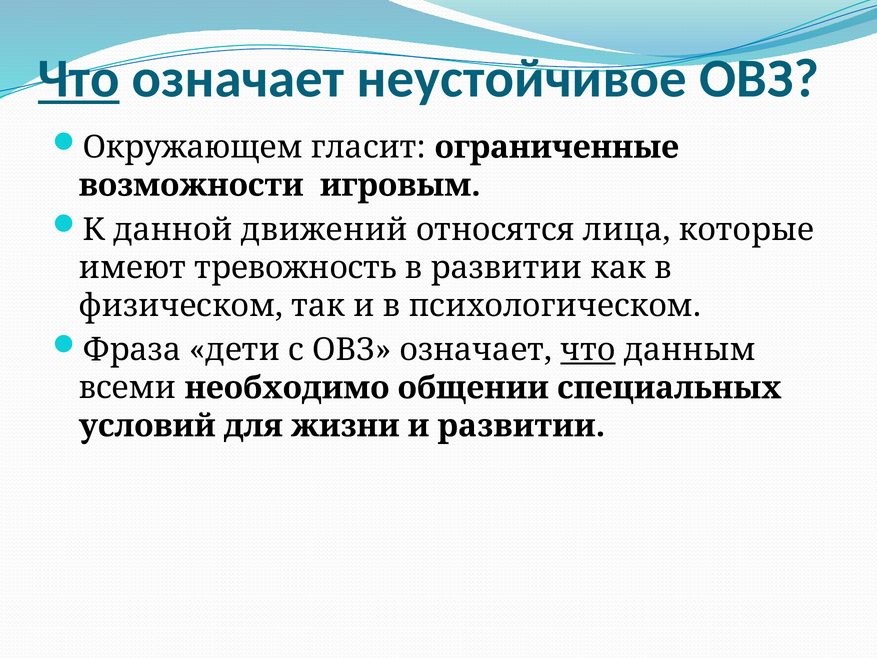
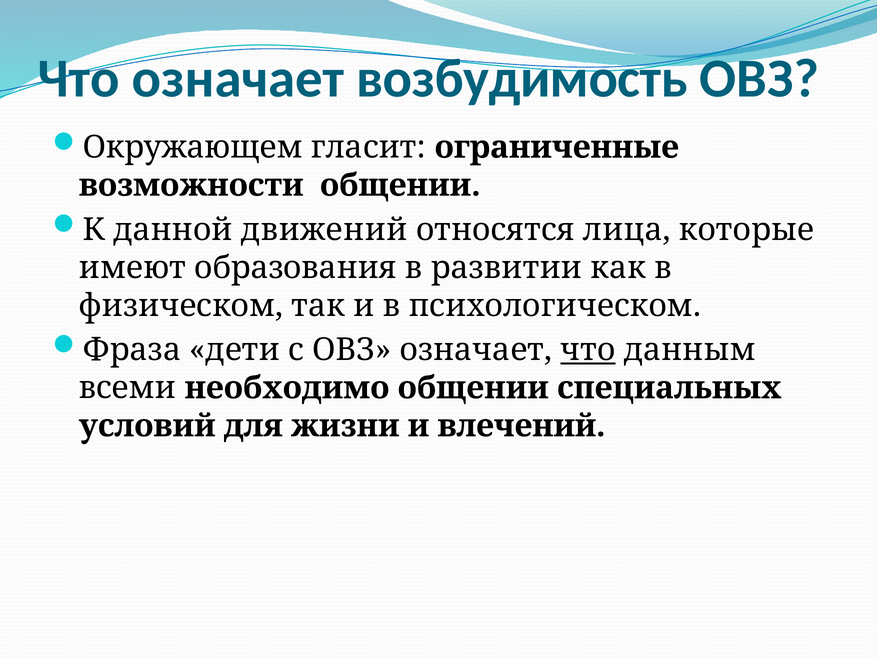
Что at (79, 79) underline: present -> none
неустойчивое: неустойчивое -> возбудимость
возможности игровым: игровым -> общении
тревожность: тревожность -> образования
и развитии: развитии -> влечений
